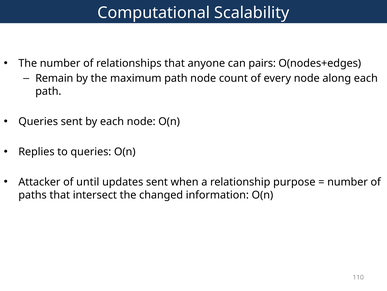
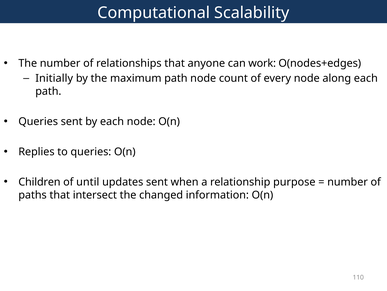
pairs: pairs -> work
Remain: Remain -> Initially
Attacker: Attacker -> Children
